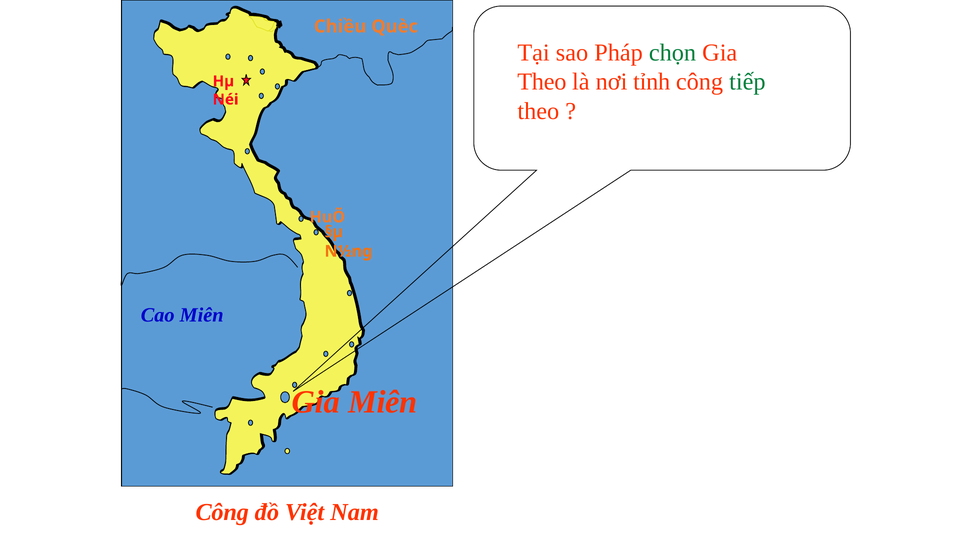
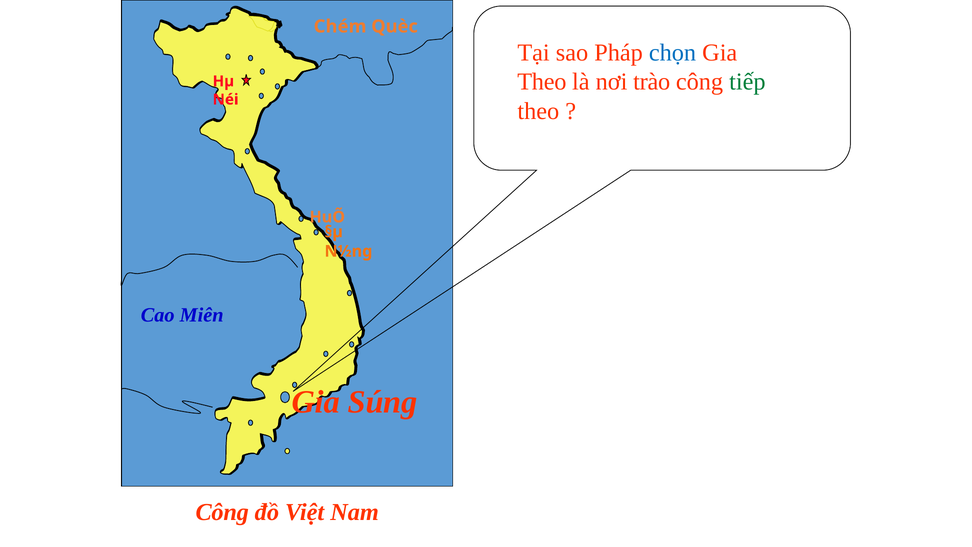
Chiều: Chiều -> Chém
chọn colour: green -> blue
tỉnh: tỉnh -> trào
Gia Miên: Miên -> Súng
